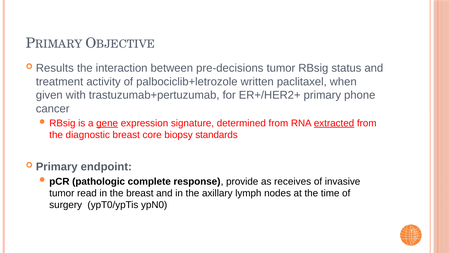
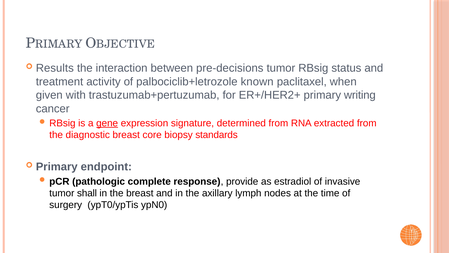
written: written -> known
phone: phone -> writing
extracted underline: present -> none
receives: receives -> estradiol
read: read -> shall
